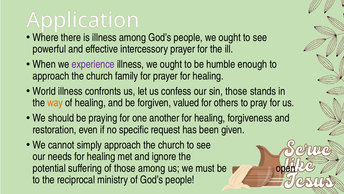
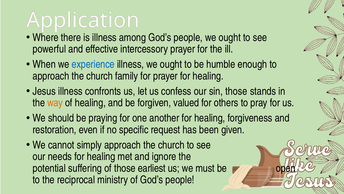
experience colour: purple -> blue
World: World -> Jesus
those among: among -> earliest
